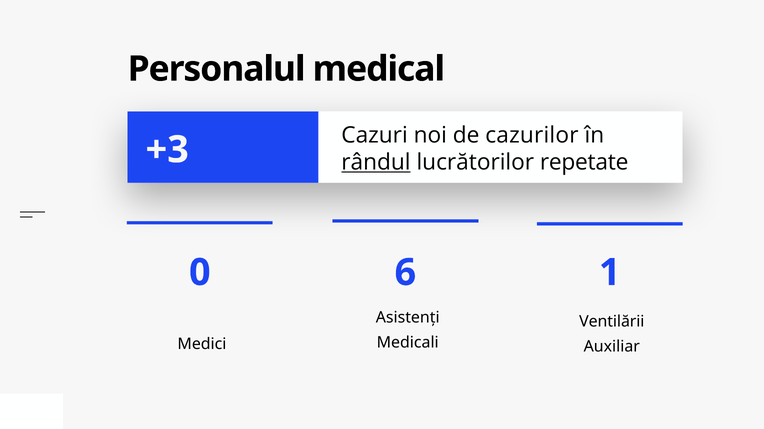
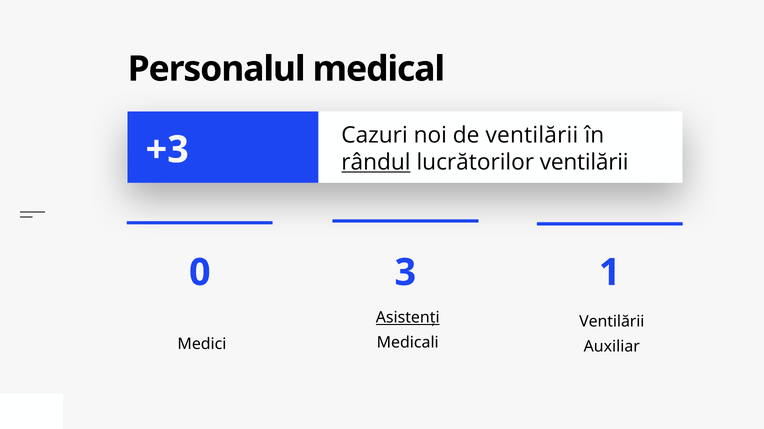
de cazurilor: cazurilor -> ventilării
lucrătorilor repetate: repetate -> ventilării
6: 6 -> 3
Asistenți underline: none -> present
